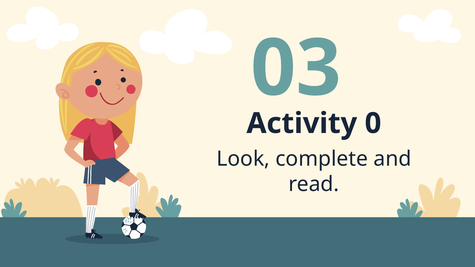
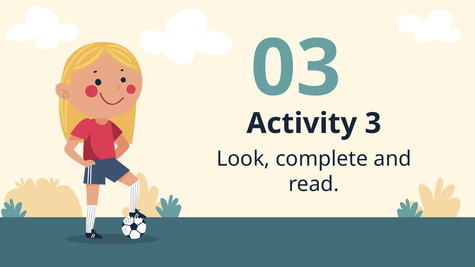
0: 0 -> 3
